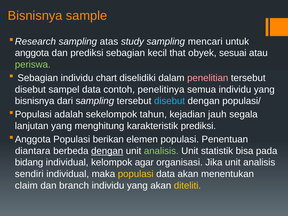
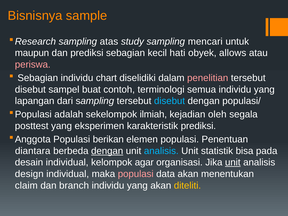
anggota: anggota -> maupun
that: that -> hati
sesuai: sesuai -> allows
periswa colour: light green -> pink
sampel data: data -> buat
penelitinya: penelitinya -> terminologi
bisnisnya at (35, 101): bisnisnya -> lapangan
tahun: tahun -> ilmiah
jauh: jauh -> oleh
lanjutan: lanjutan -> posttest
menghitung: menghitung -> eksperimen
analisis at (161, 151) colour: light green -> light blue
bidang: bidang -> desain
unit at (233, 162) underline: none -> present
sendiri: sendiri -> design
populasi at (136, 174) colour: yellow -> pink
